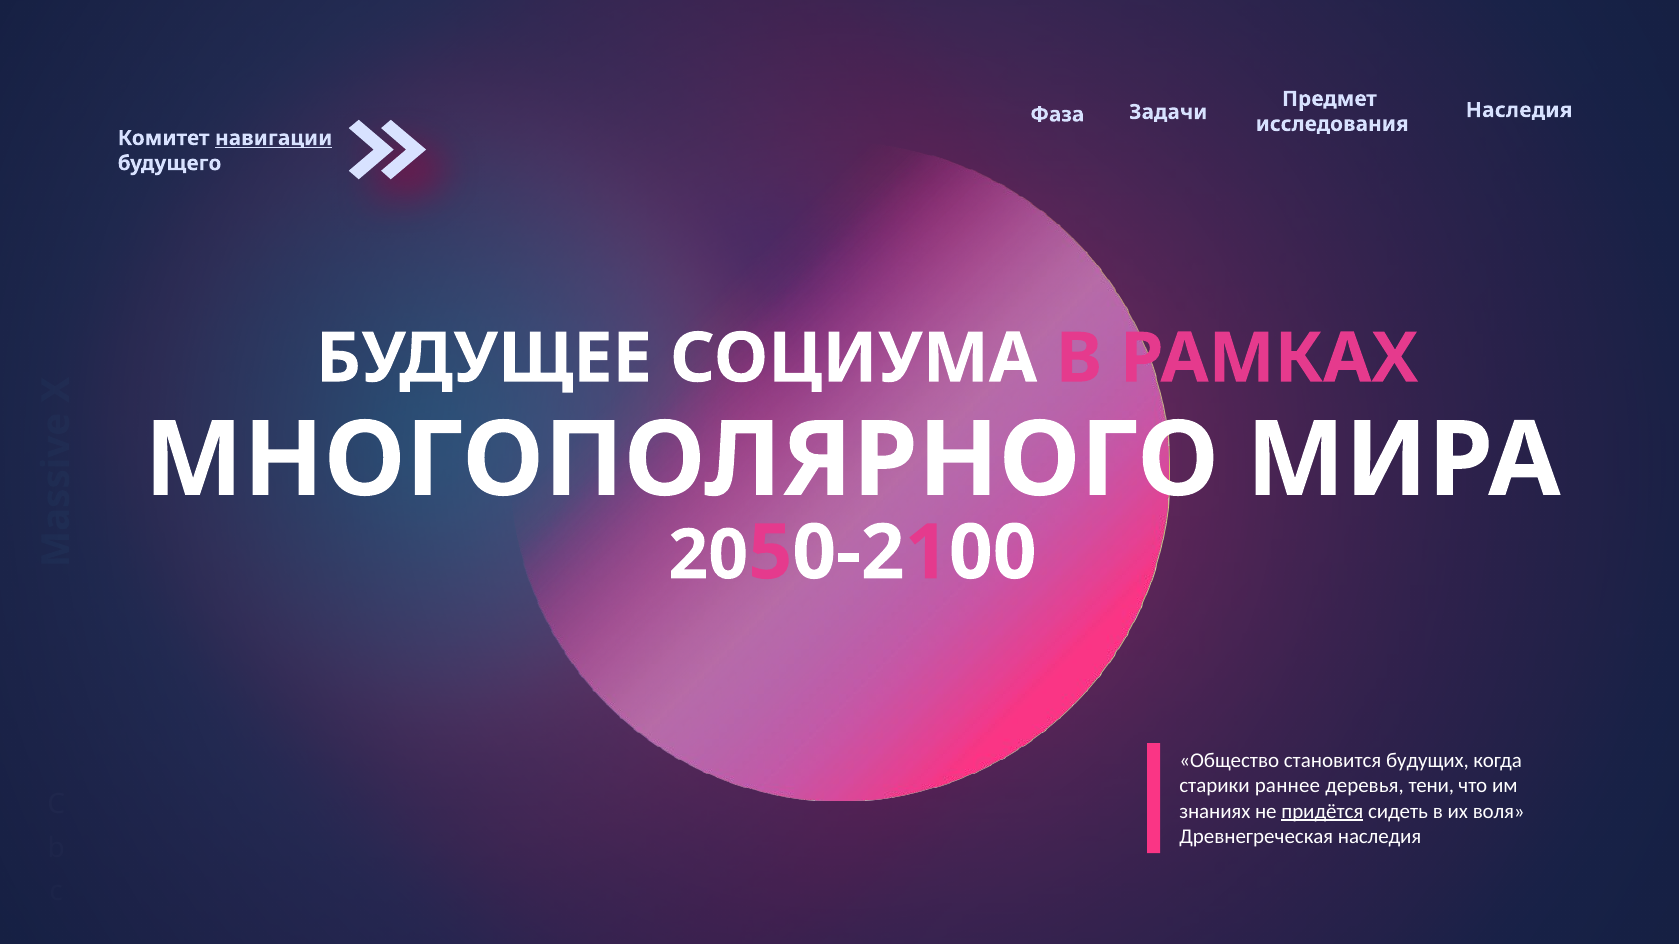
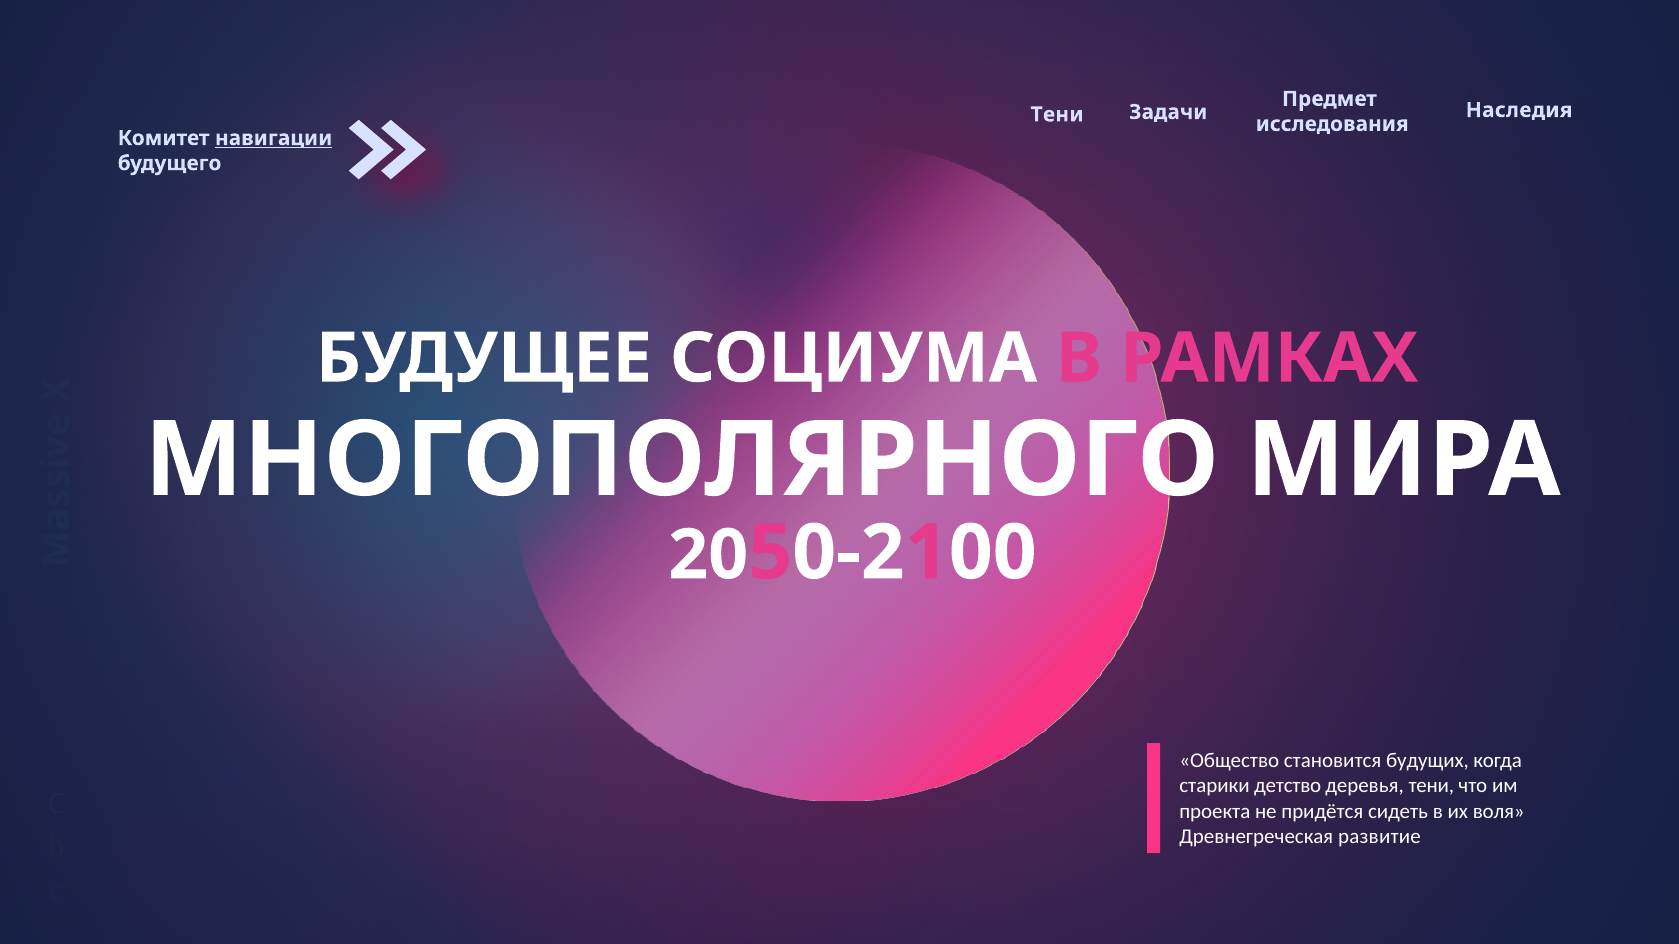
Фаза at (1057, 115): Фаза -> Тени
раннее: раннее -> детство
знаниях: знаниях -> проекта
придётся underline: present -> none
Древнегреческая наследия: наследия -> развитие
